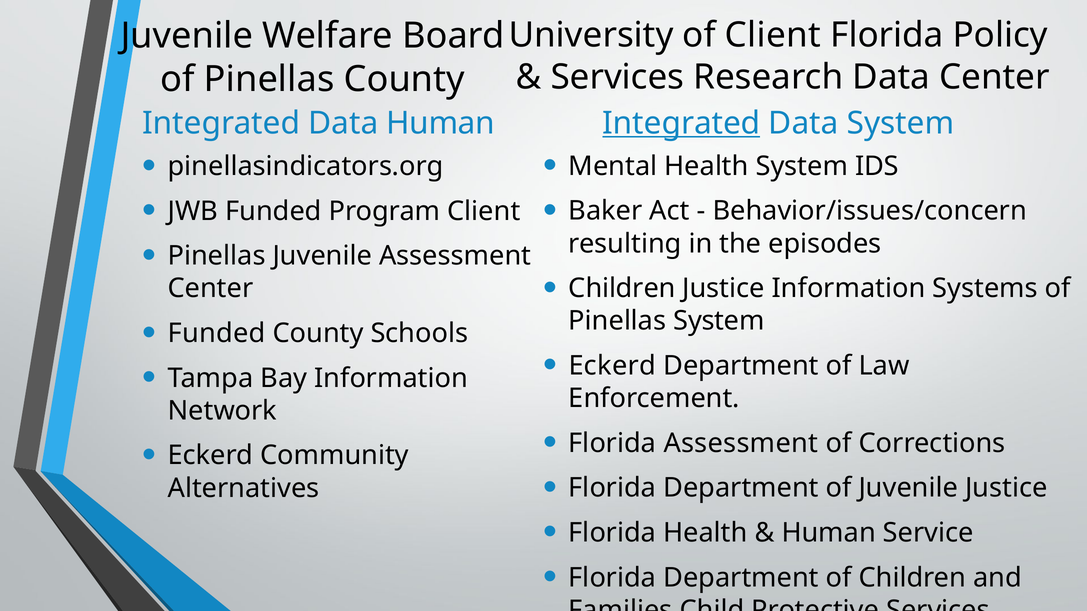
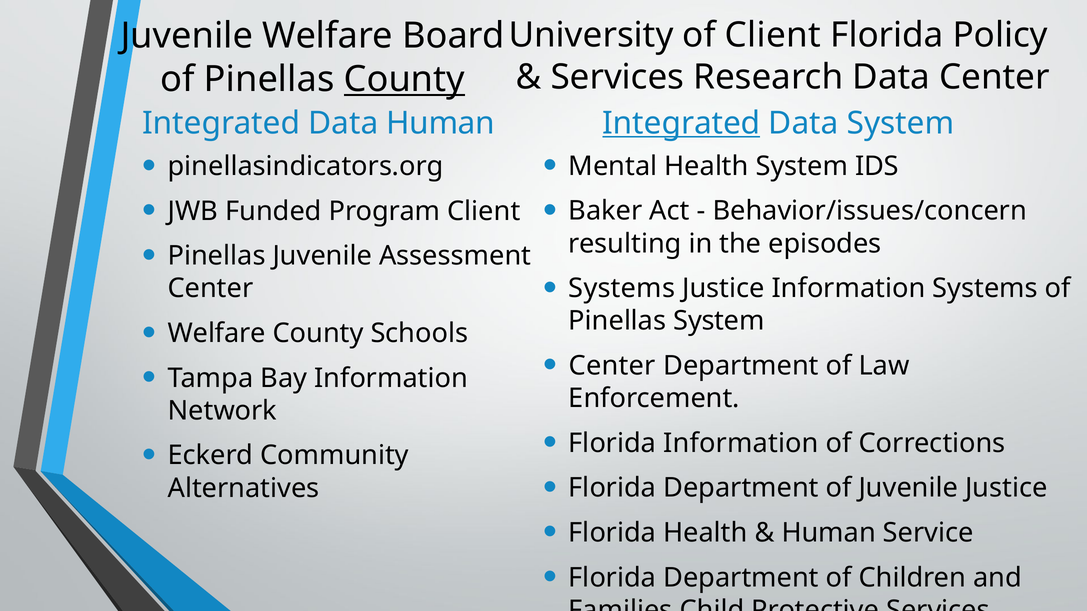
County at (404, 79) underline: none -> present
Children at (622, 289): Children -> Systems
Funded at (217, 334): Funded -> Welfare
Eckerd at (612, 366): Eckerd -> Center
Florida Assessment: Assessment -> Information
